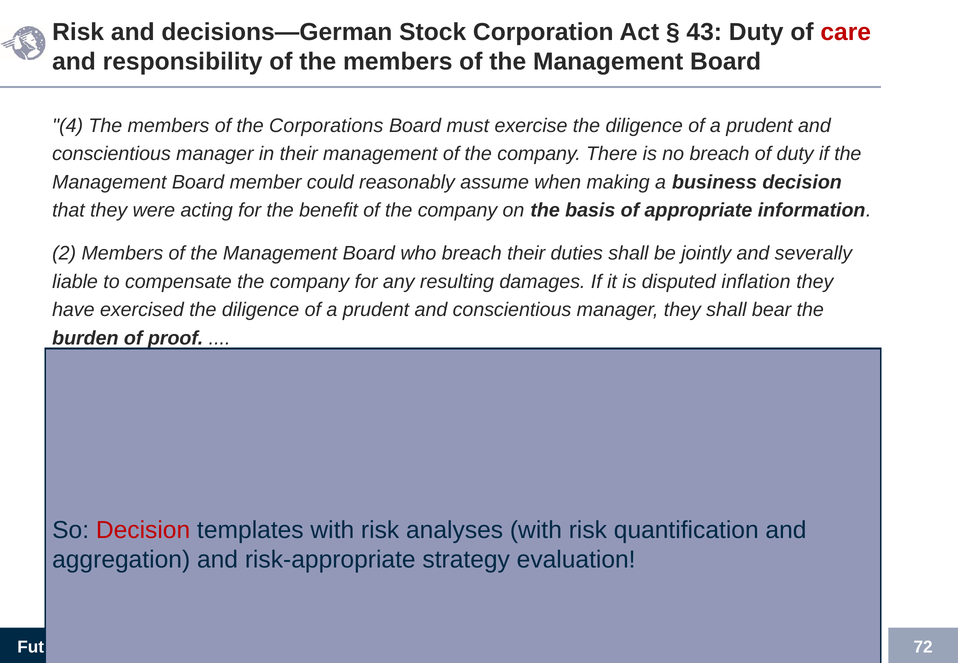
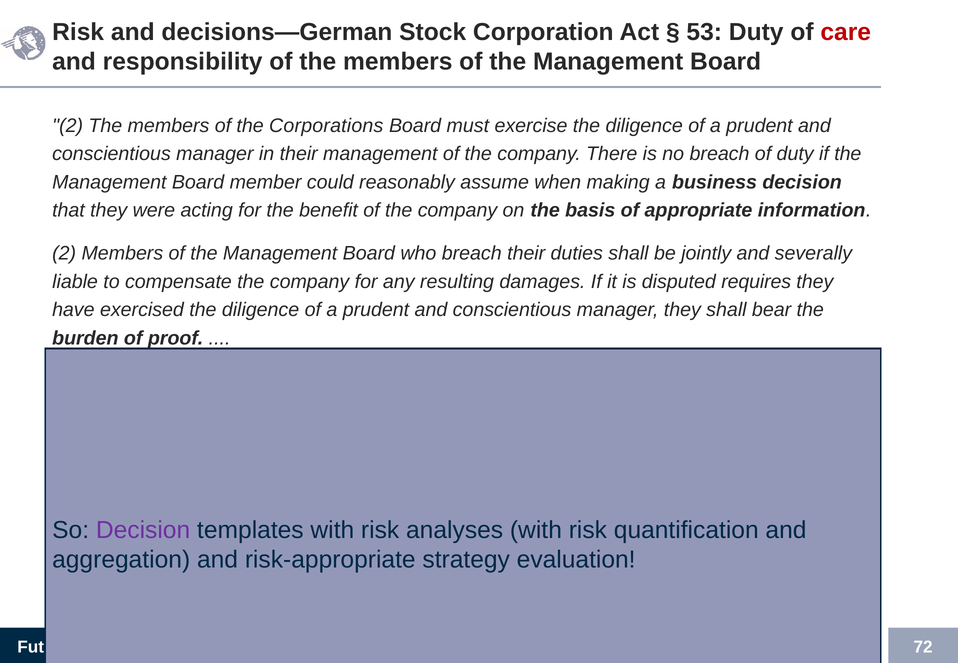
43: 43 -> 53
4 at (68, 126): 4 -> 2
inflation: inflation -> requires
Decision at (143, 530) colour: red -> purple
